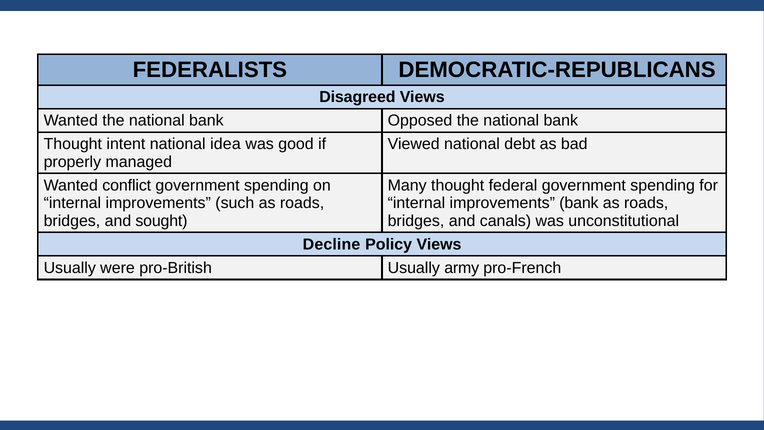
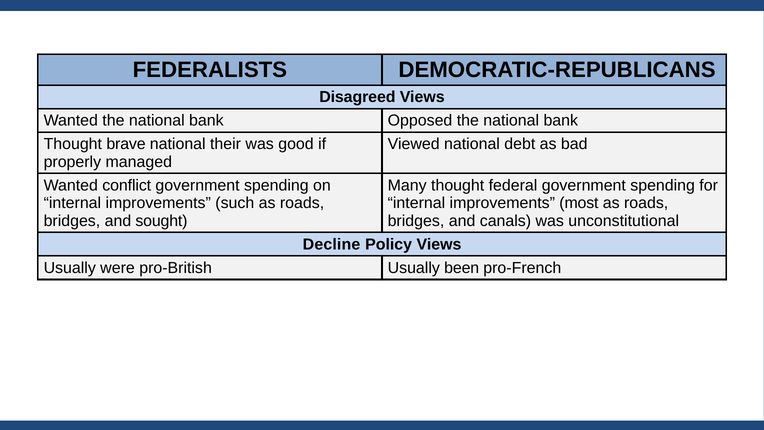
intent: intent -> brave
idea: idea -> their
improvements bank: bank -> most
army: army -> been
